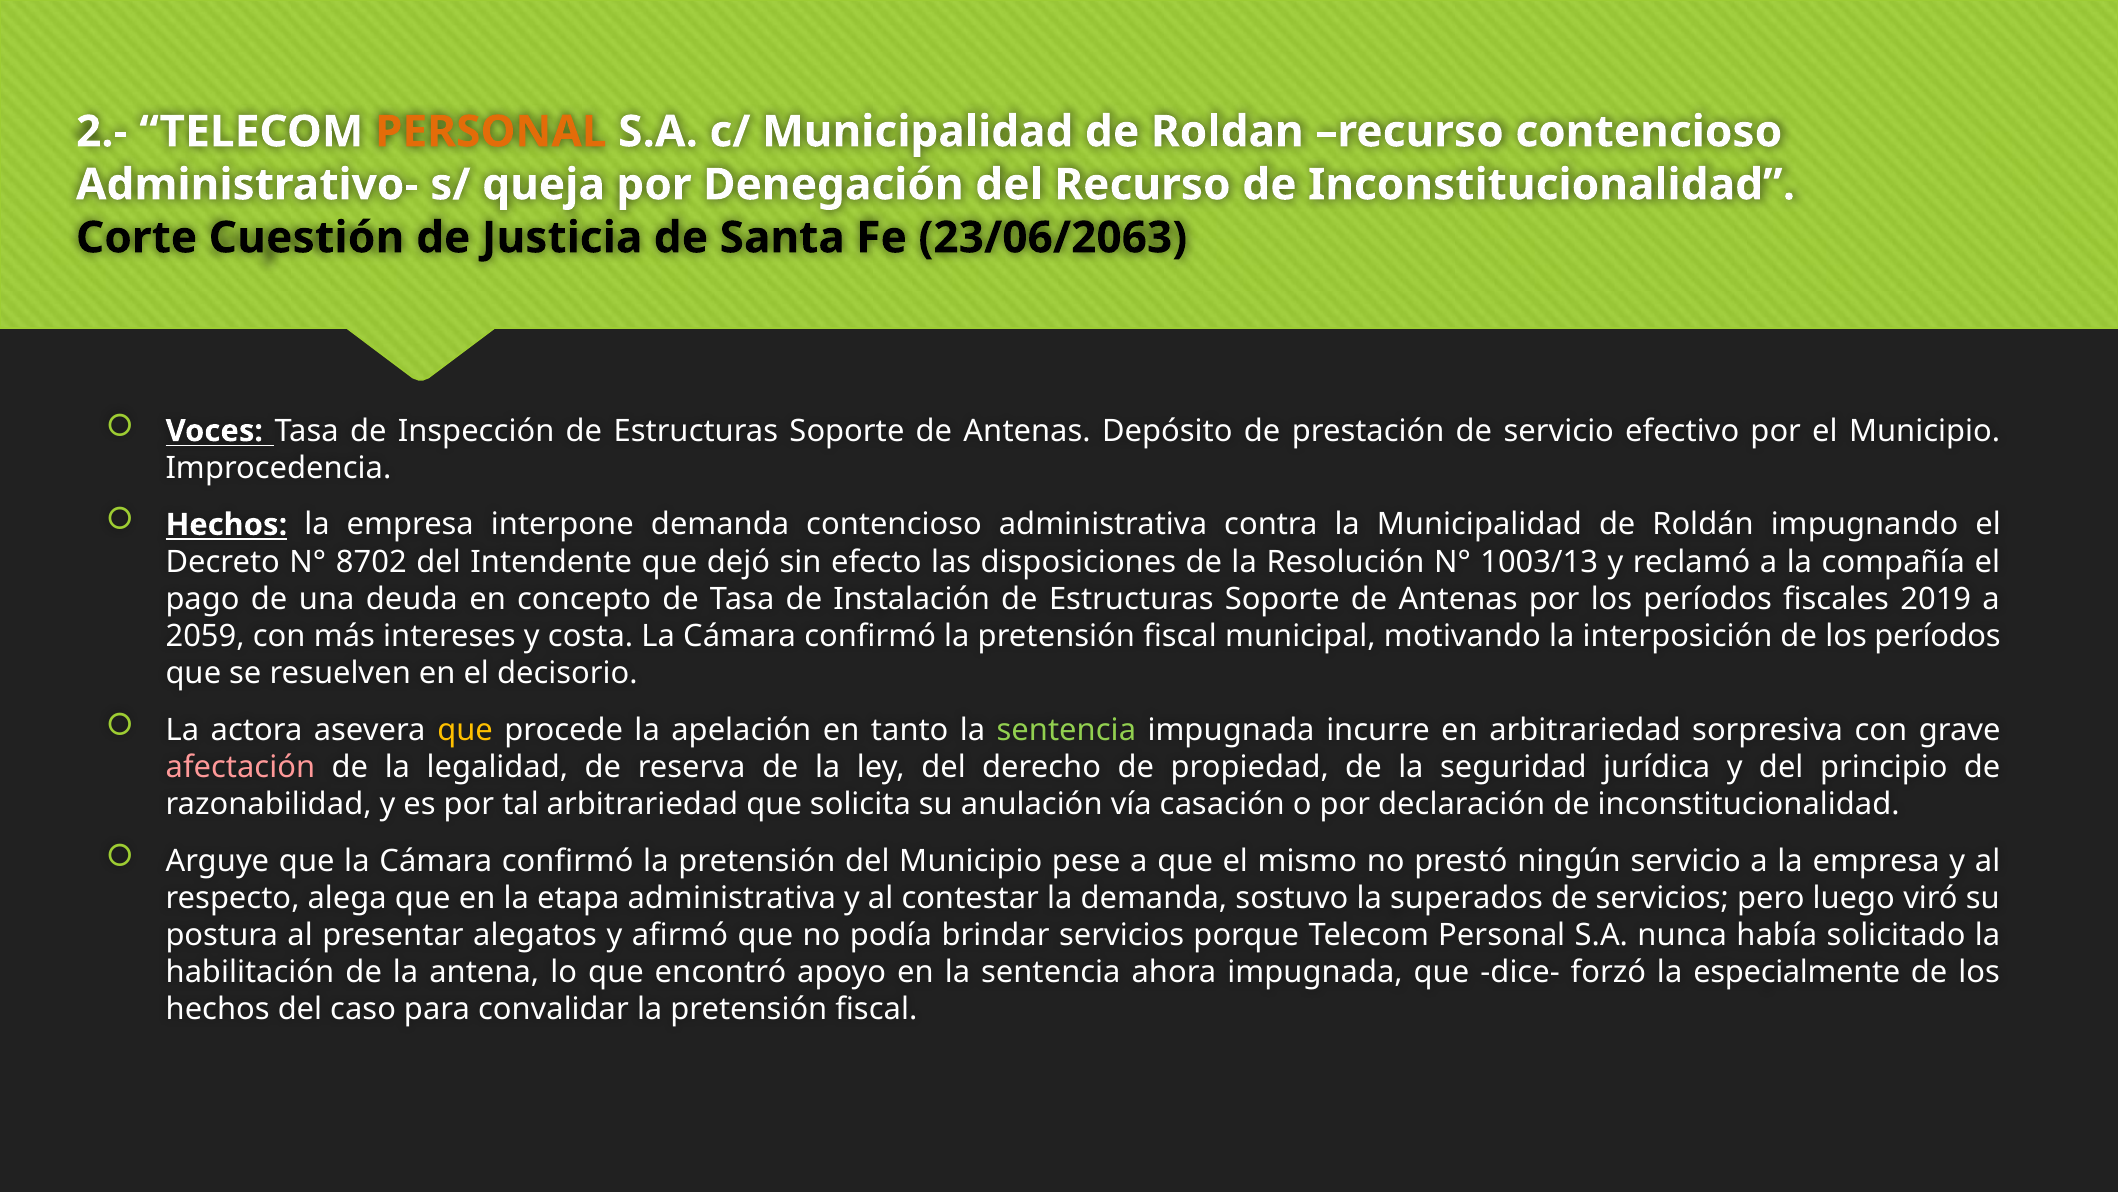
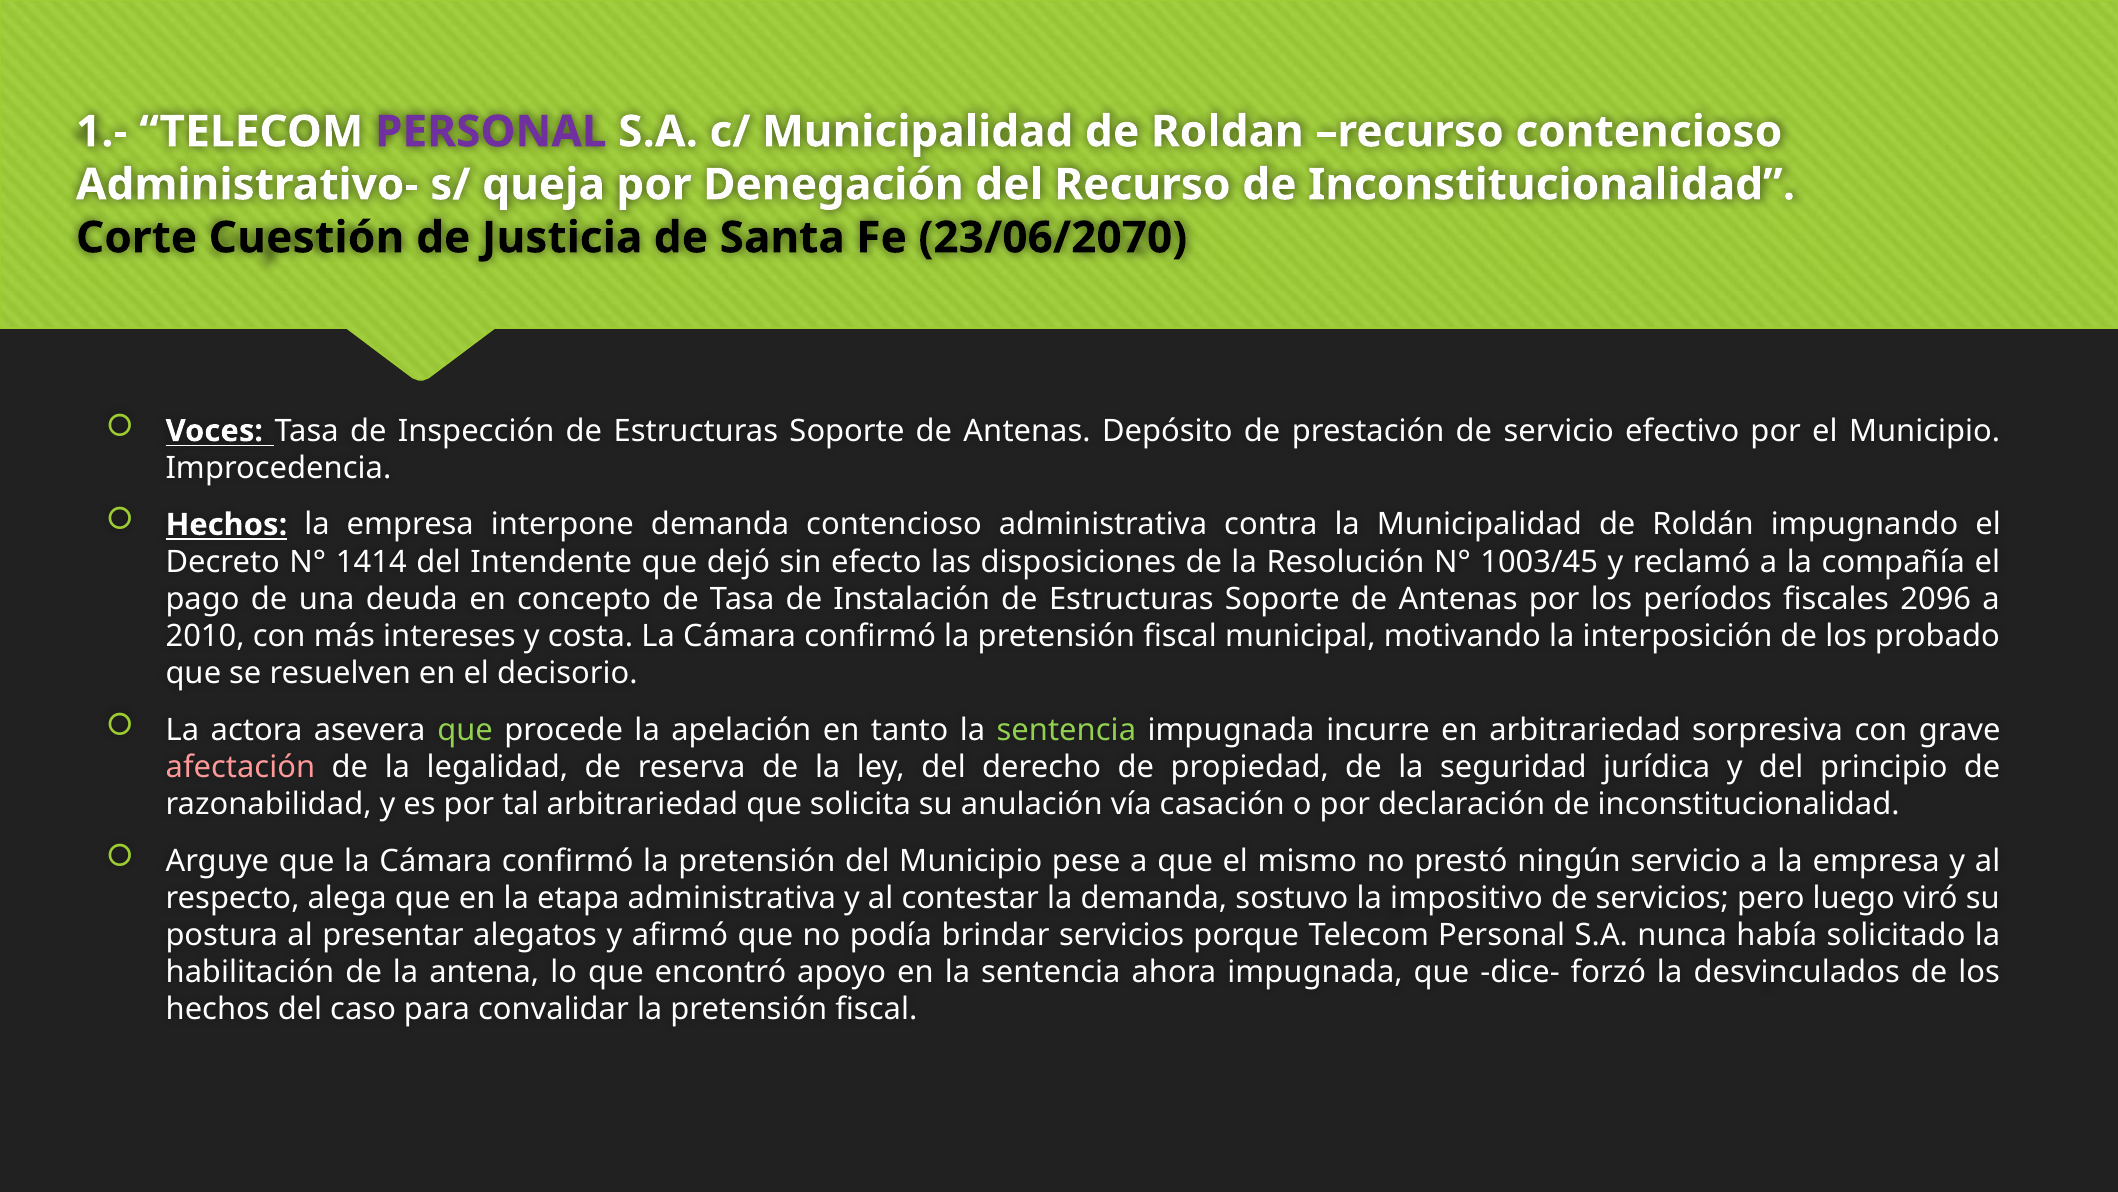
2.-: 2.- -> 1.-
PERSONAL at (491, 132) colour: orange -> purple
23/06/2063: 23/06/2063 -> 23/06/2070
8702: 8702 -> 1414
1003/13: 1003/13 -> 1003/45
2019: 2019 -> 2096
2059: 2059 -> 2010
de los períodos: períodos -> probado
que at (465, 730) colour: yellow -> light green
superados: superados -> impositivo
especialmente: especialmente -> desvinculados
